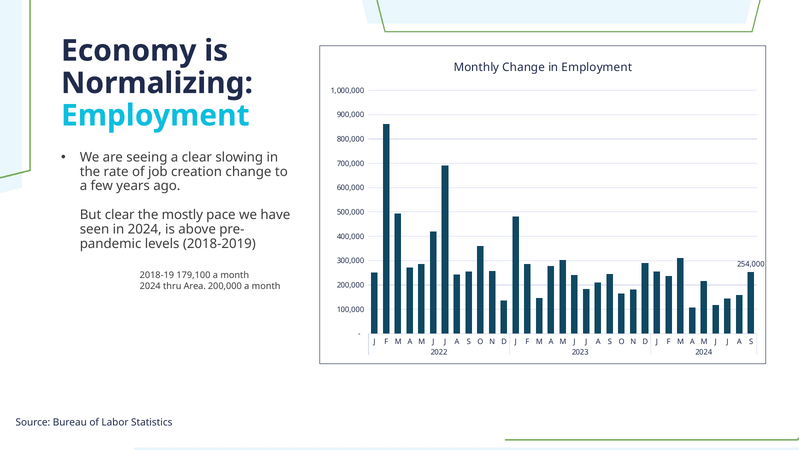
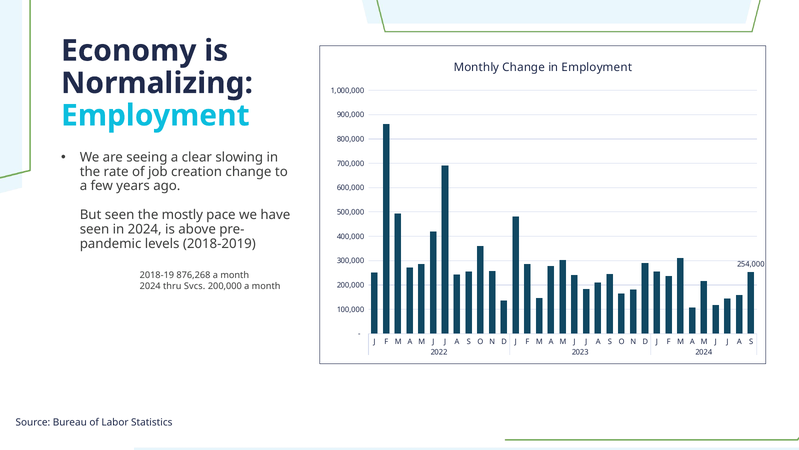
But clear: clear -> seen
179,100: 179,100 -> 876,268
Area: Area -> Svcs
